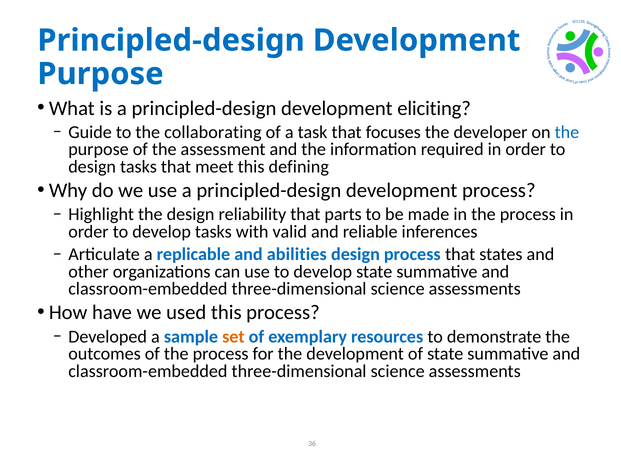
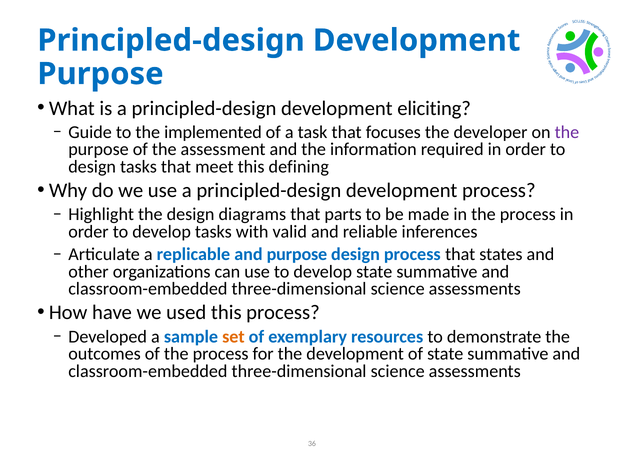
collaborating: collaborating -> implemented
the at (567, 132) colour: blue -> purple
reliability: reliability -> diagrams
and abilities: abilities -> purpose
